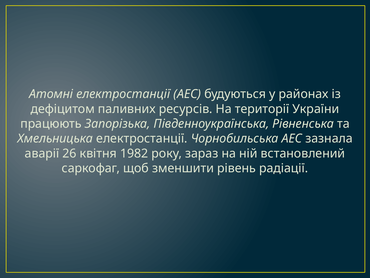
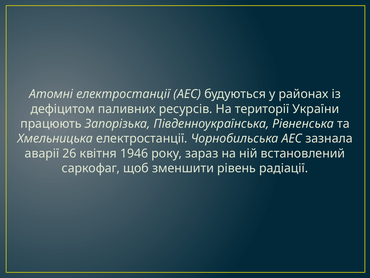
1982: 1982 -> 1946
